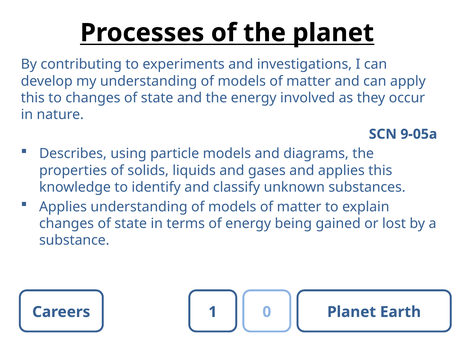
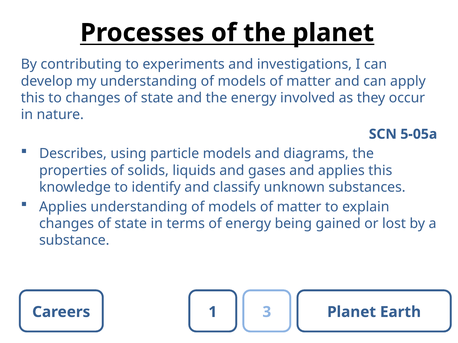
9-05a: 9-05a -> 5-05a
0: 0 -> 3
